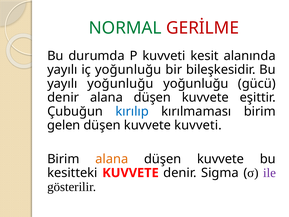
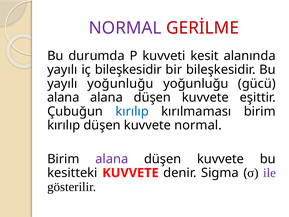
NORMAL at (125, 28) colour: green -> purple
iç yoğunluğu: yoğunluğu -> bileşkesidir
denir at (63, 97): denir -> alana
gelen at (64, 125): gelen -> kırılıp
kuvvete kuvveti: kuvveti -> normal
alana at (112, 159) colour: orange -> purple
